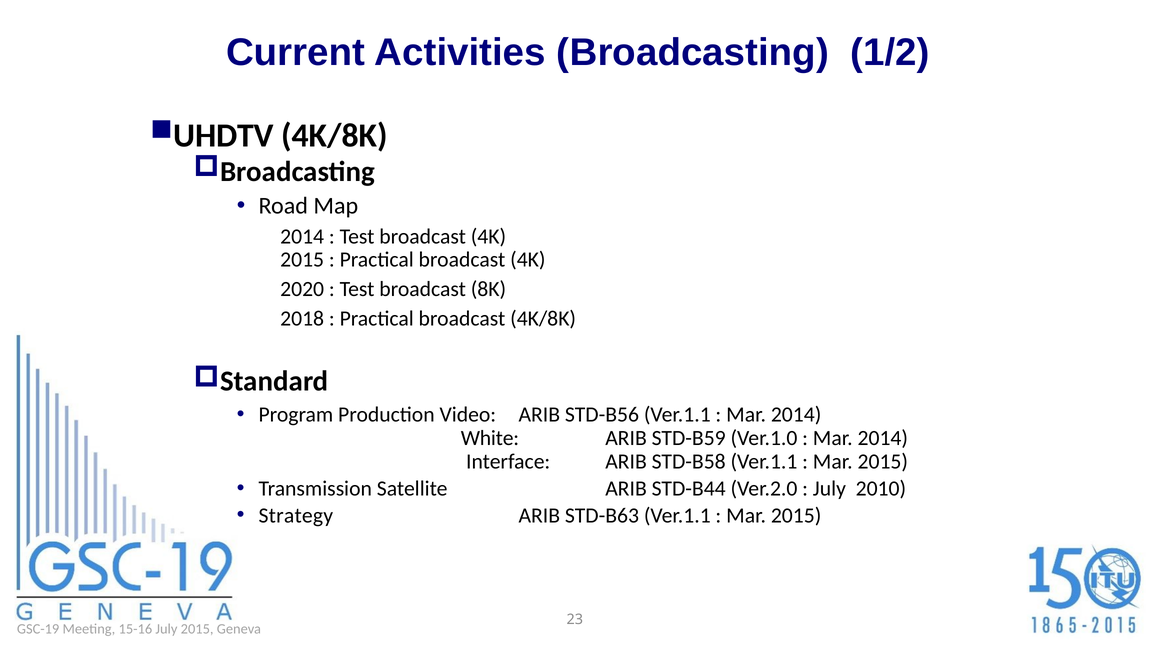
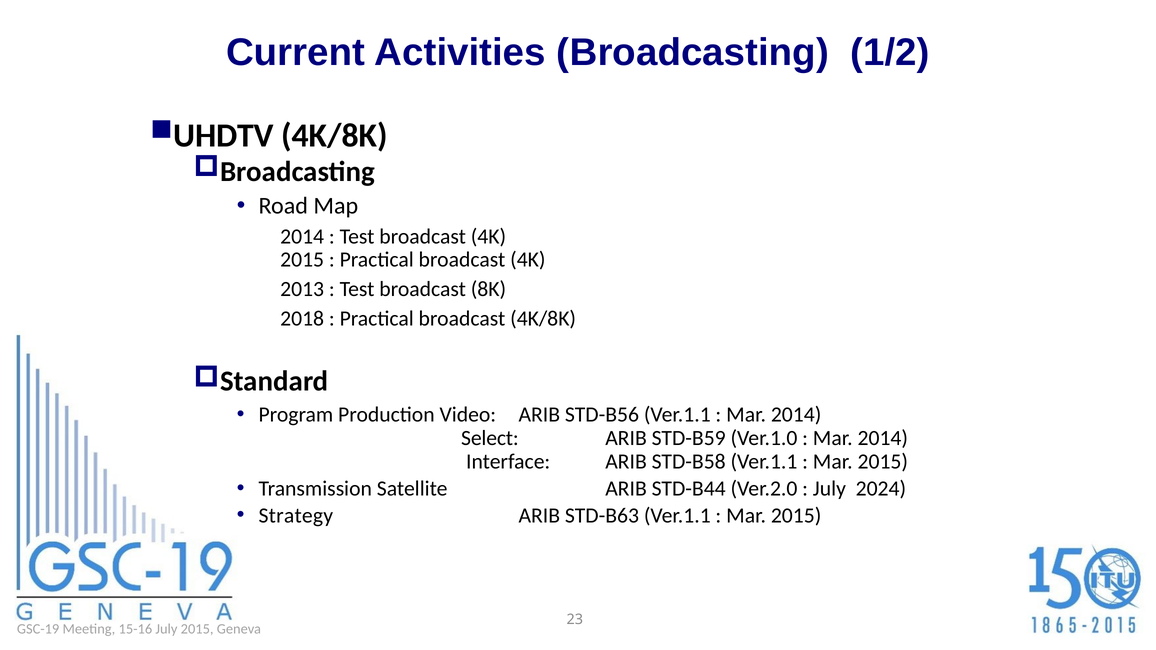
2020: 2020 -> 2013
White: White -> Select
2010: 2010 -> 2024
